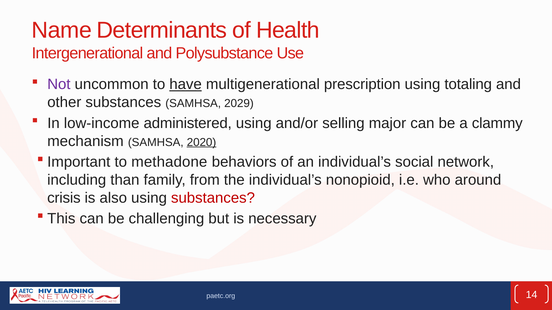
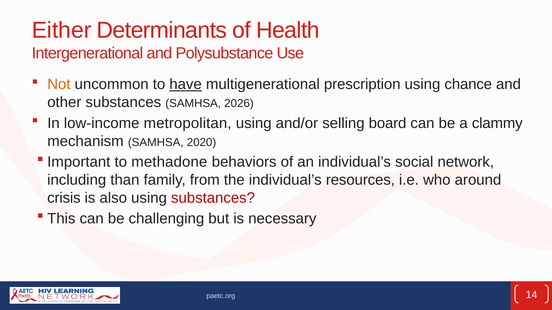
Name: Name -> Either
Not colour: purple -> orange
totaling: totaling -> chance
2029: 2029 -> 2026
administered: administered -> metropolitan
major: major -> board
2020 underline: present -> none
nonopioid: nonopioid -> resources
